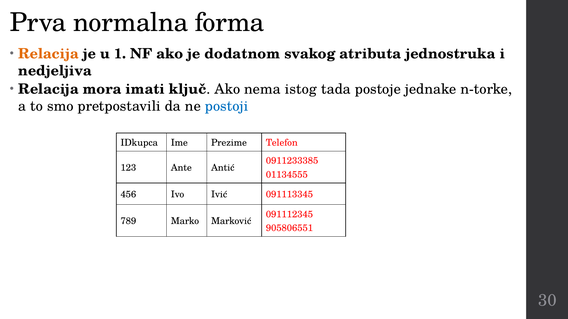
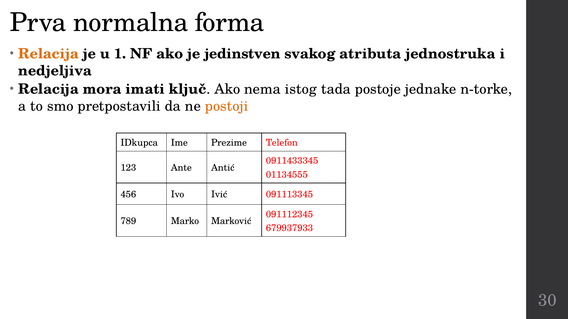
dodatnom: dodatnom -> jedinstven
postoji colour: blue -> orange
0911233385: 0911233385 -> 0911433345
905806551: 905806551 -> 679937933
